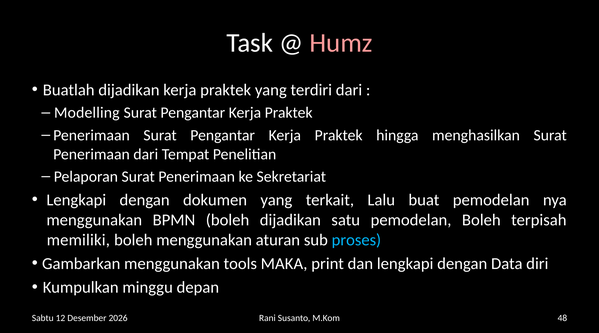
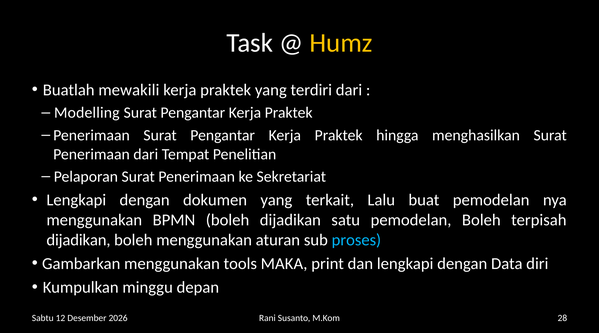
Humz colour: pink -> yellow
Buatlah dijadikan: dijadikan -> mewakili
memiliki at (78, 240): memiliki -> dijadikan
48: 48 -> 28
